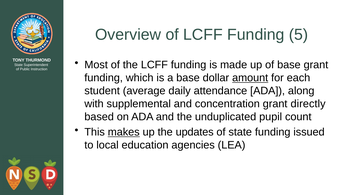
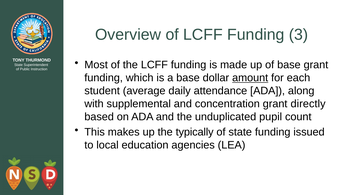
5: 5 -> 3
makes underline: present -> none
updates: updates -> typically
